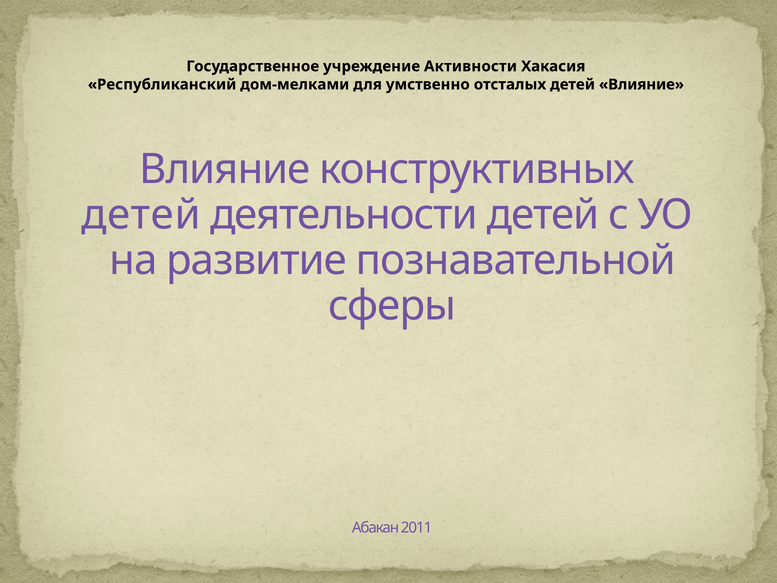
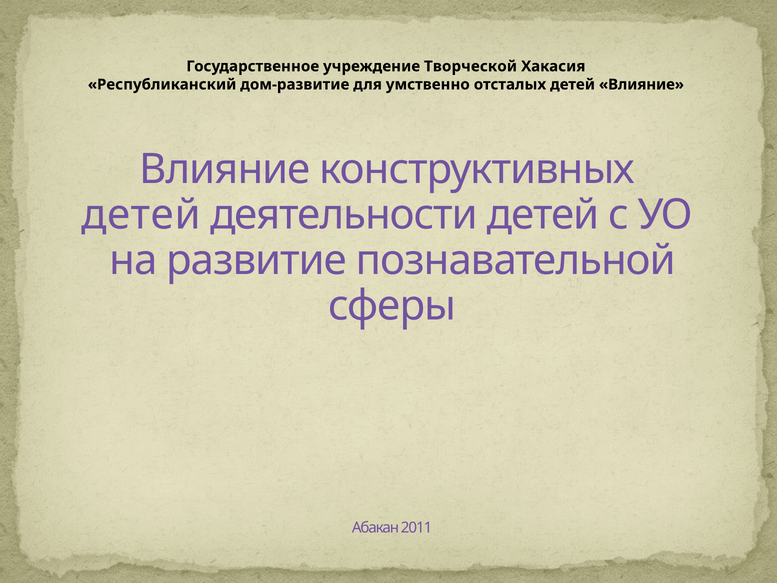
Активности: Активности -> Творческой
дом-мелками: дом-мелками -> дом-развитие
